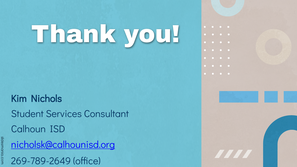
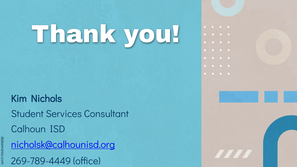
269-789-2649: 269-789-2649 -> 269-789-4449
